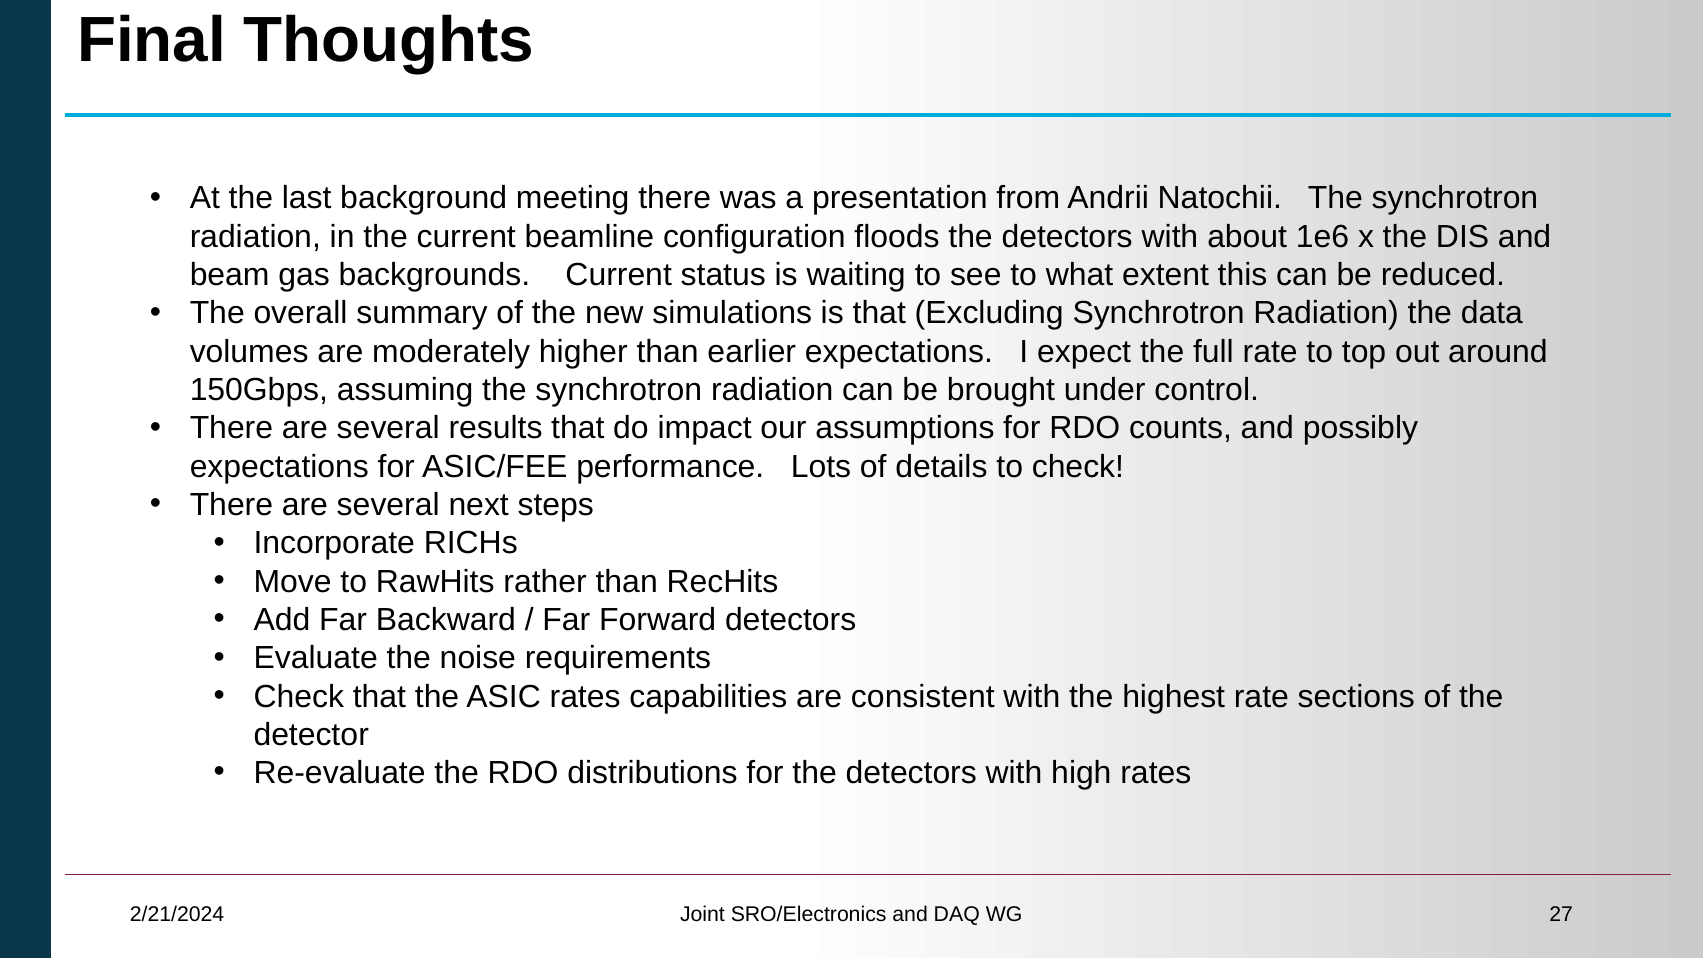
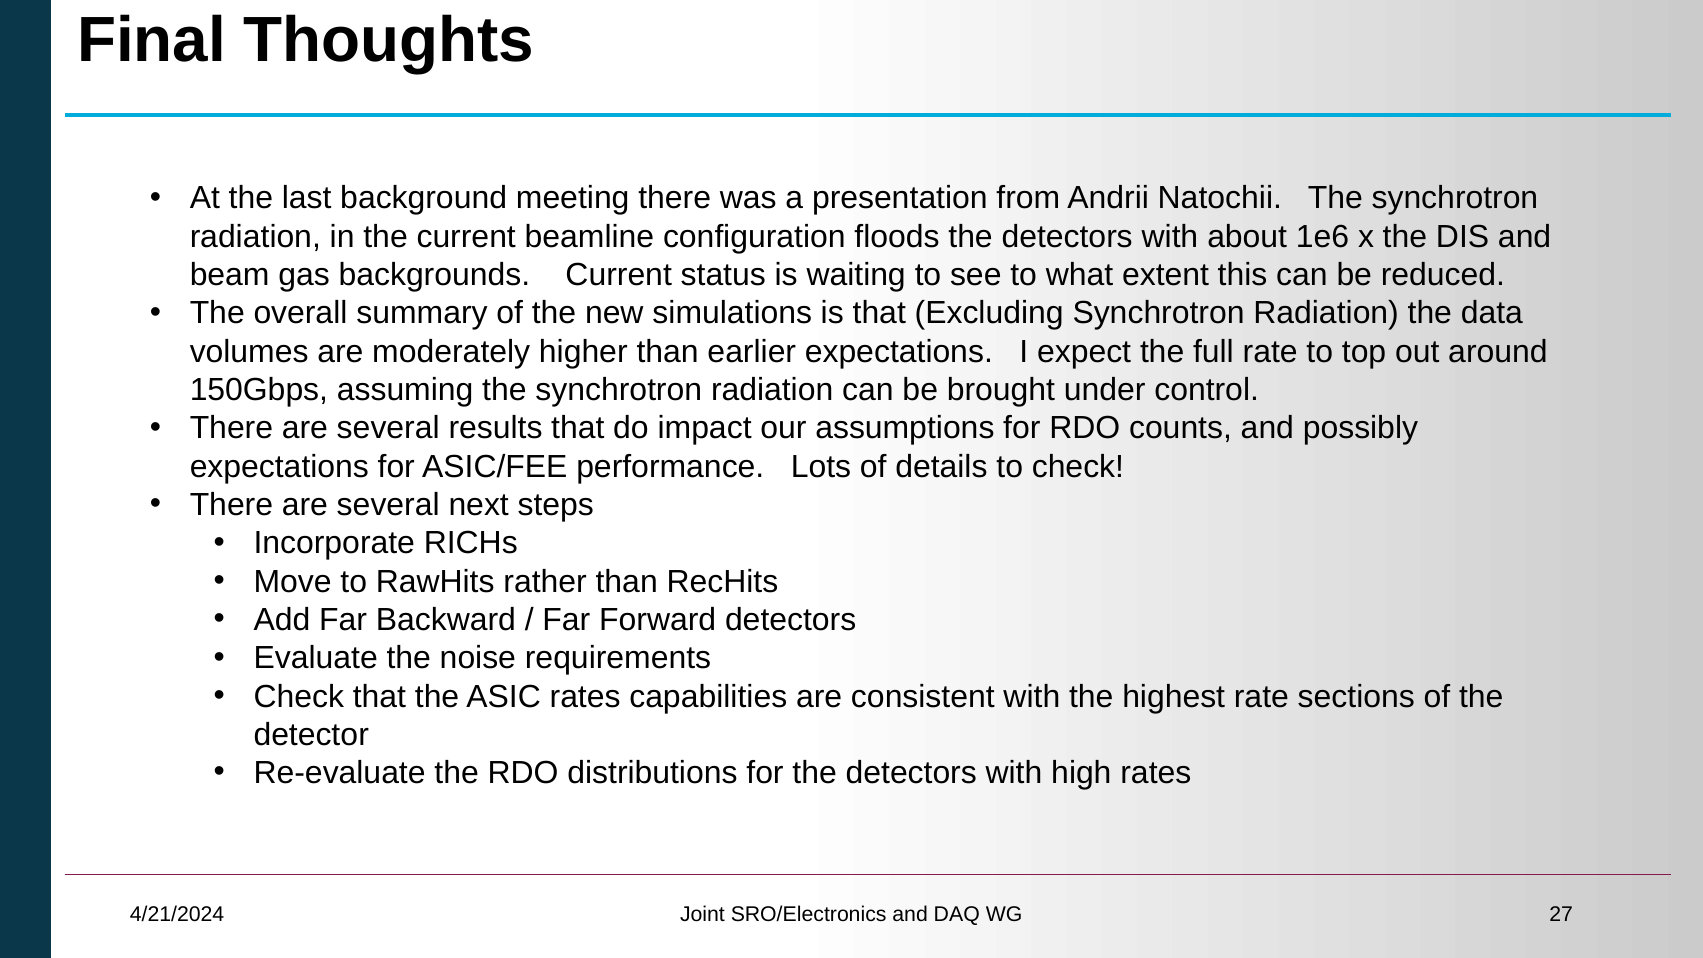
2/21/2024: 2/21/2024 -> 4/21/2024
